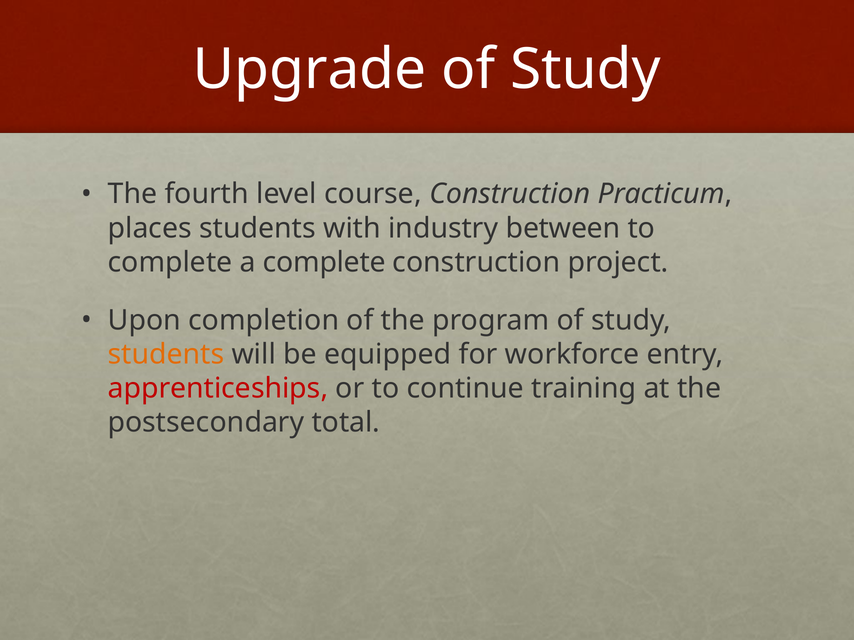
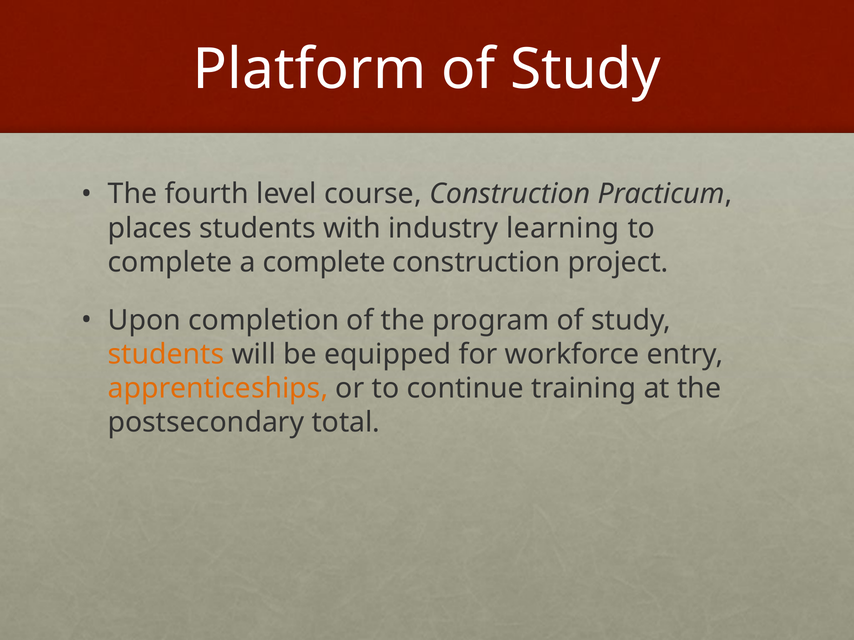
Upgrade: Upgrade -> Platform
between: between -> learning
apprenticeships colour: red -> orange
